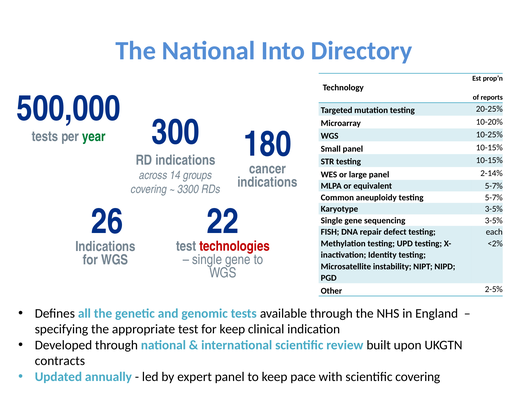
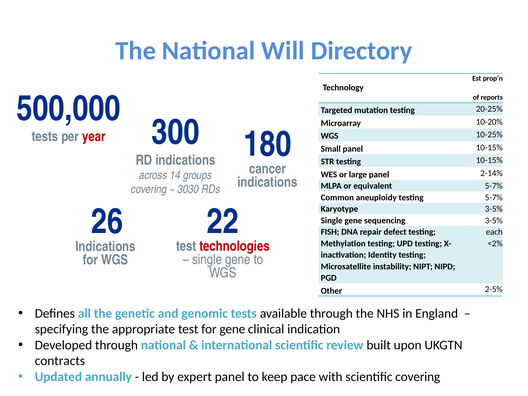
Into: Into -> Will
year colour: green -> red
3300: 3300 -> 3030
for keep: keep -> gene
